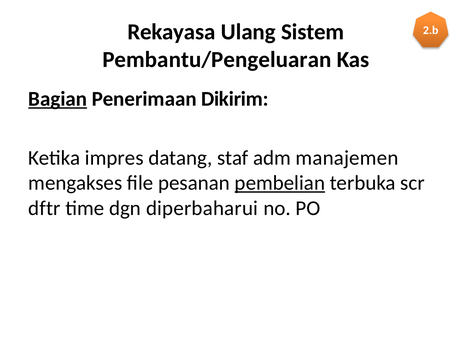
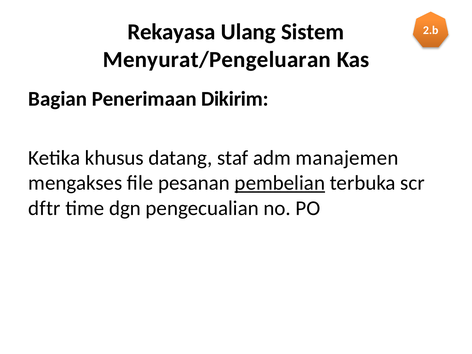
Pembantu/Pengeluaran: Pembantu/Pengeluaran -> Menyurat/Pengeluaran
Bagian underline: present -> none
impres: impres -> khusus
diperbaharui: diperbaharui -> pengecualian
